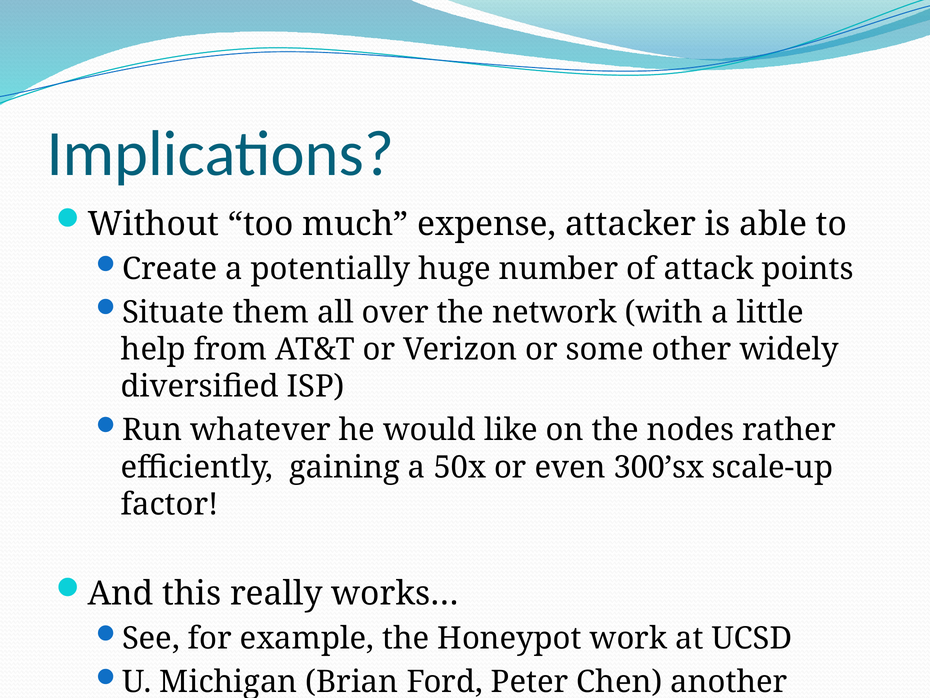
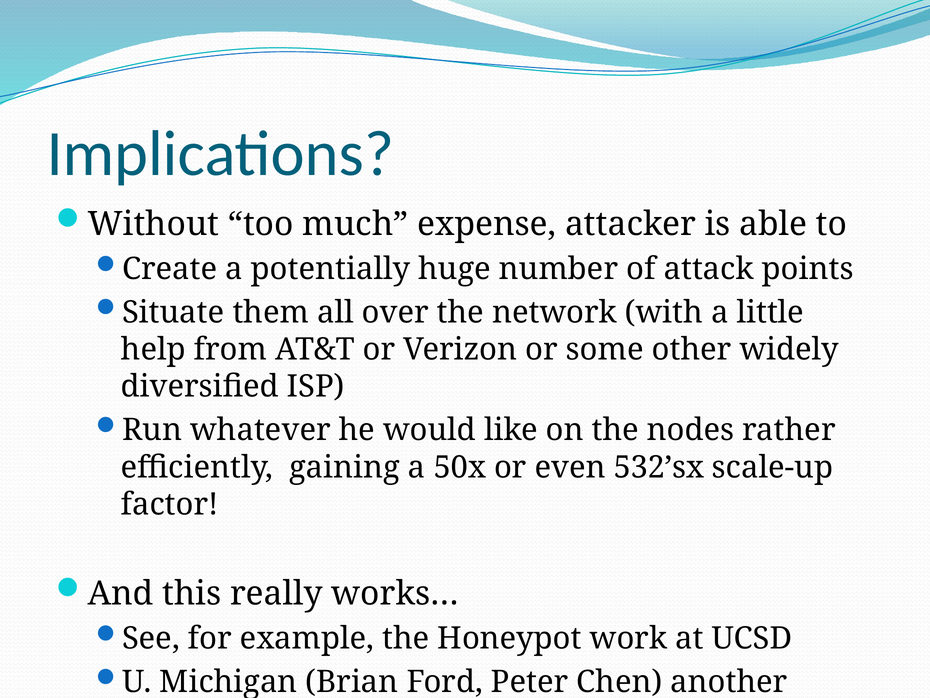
300’sx: 300’sx -> 532’sx
